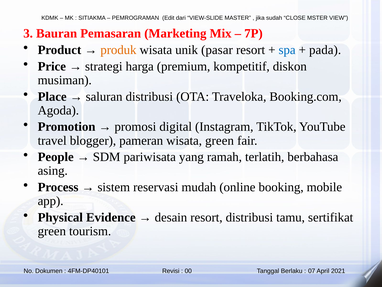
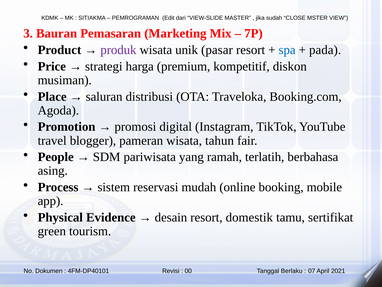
produk colour: orange -> purple
wisata green: green -> tahun
resort distribusi: distribusi -> domestik
